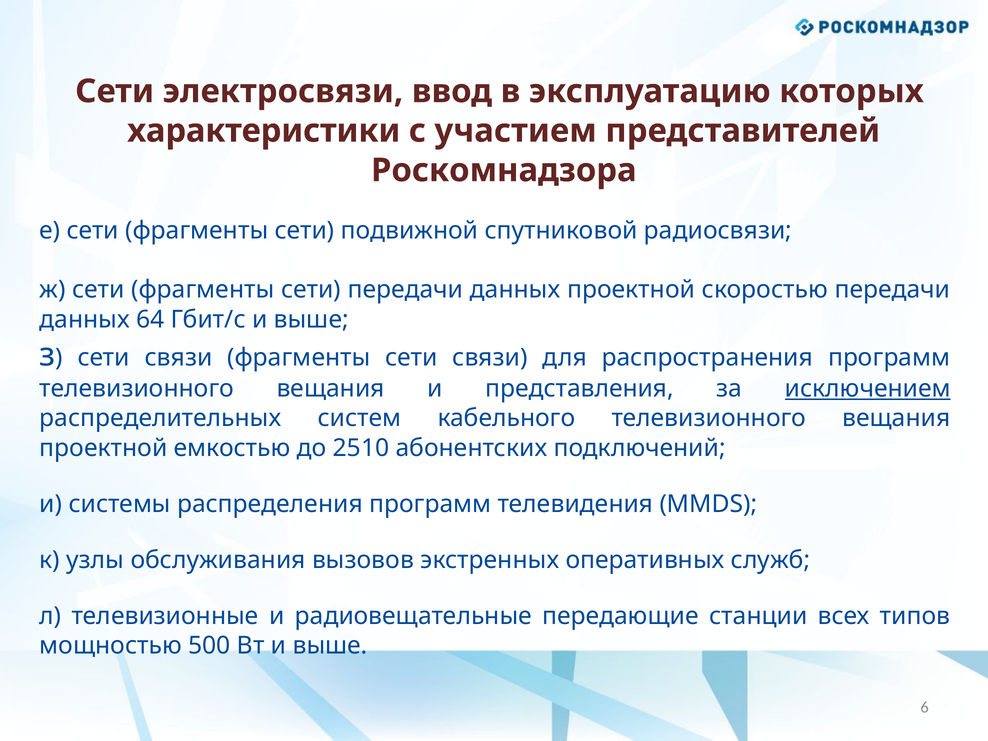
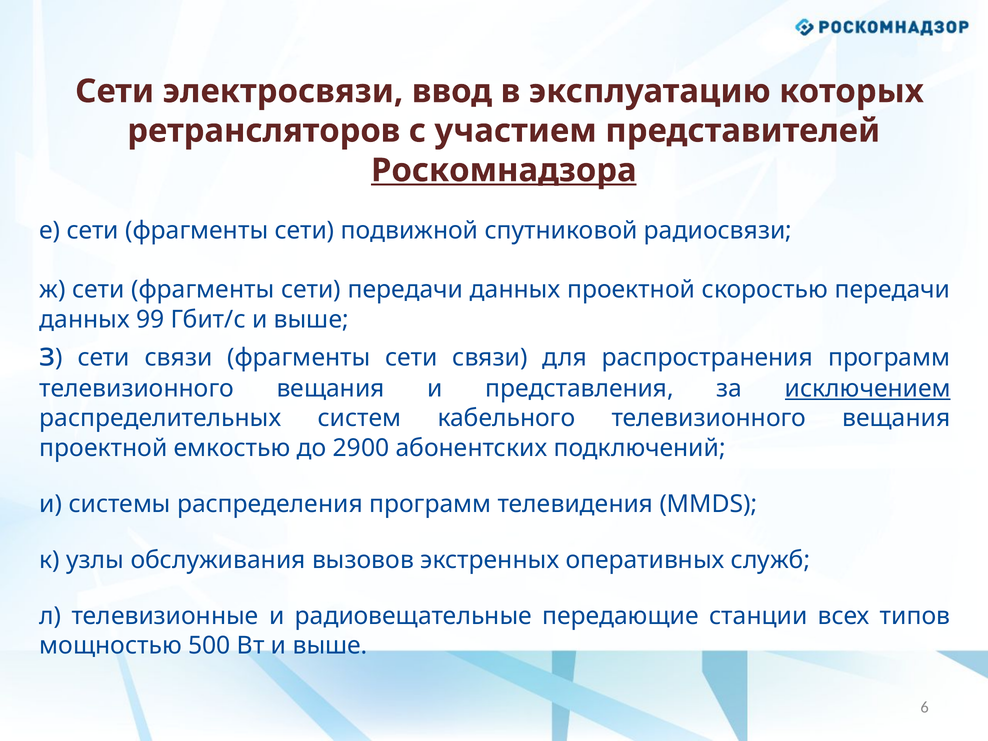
характеристики: характеристики -> ретрансляторов
Роскомнадзора underline: none -> present
64: 64 -> 99
2510: 2510 -> 2900
